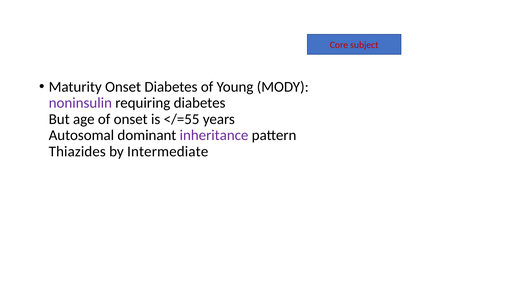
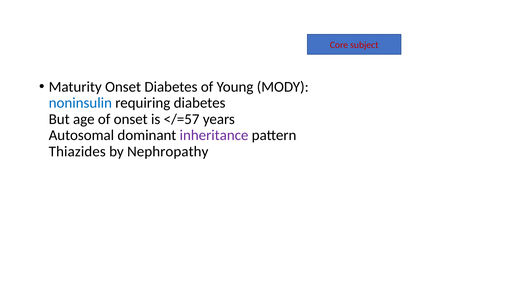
noninsulin colour: purple -> blue
</=55: </=55 -> </=57
Intermediate: Intermediate -> Nephropathy
